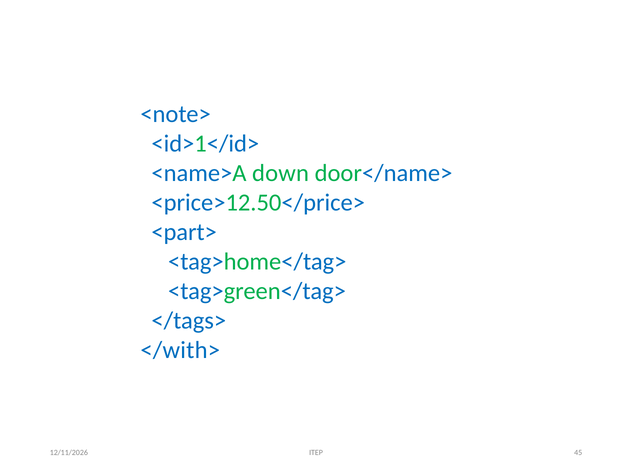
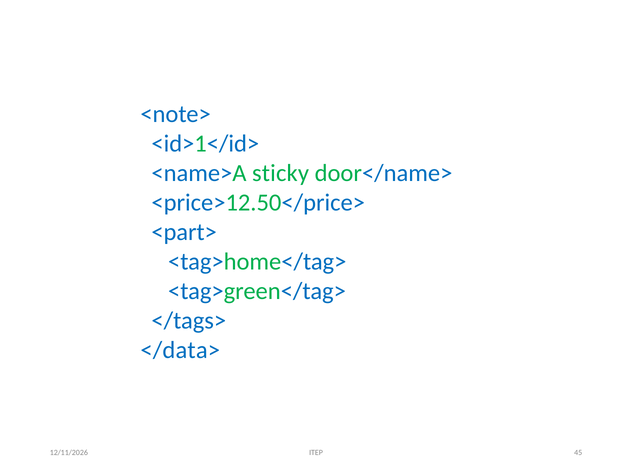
down: down -> sticky
</with>: </with> -> </data>
